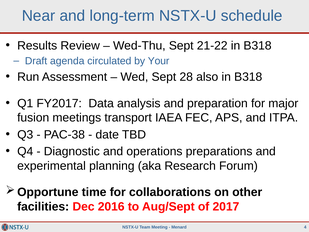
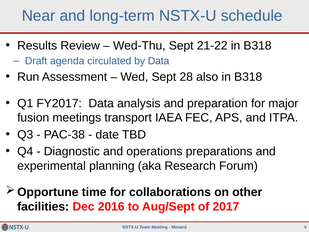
by Your: Your -> Data
